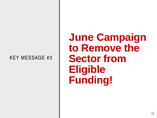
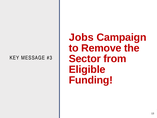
June: June -> Jobs
